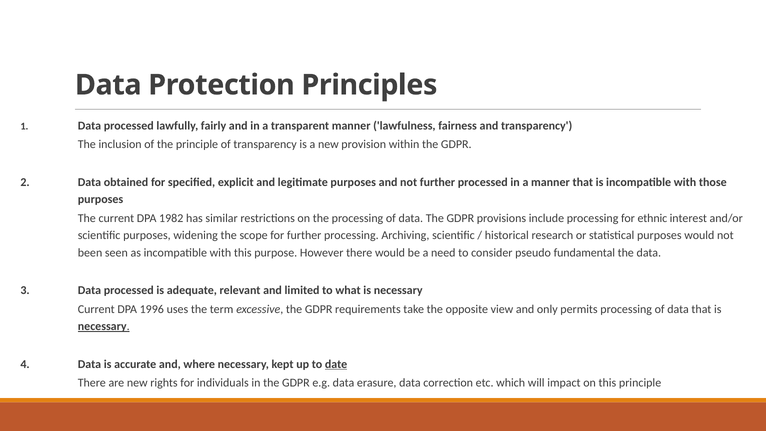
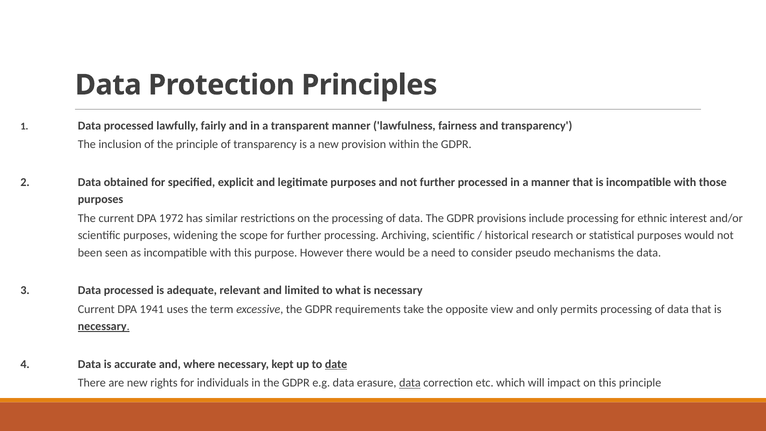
1982: 1982 -> 1972
fundamental: fundamental -> mechanisms
1996: 1996 -> 1941
data at (410, 383) underline: none -> present
